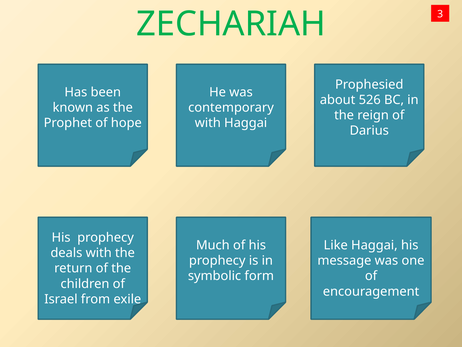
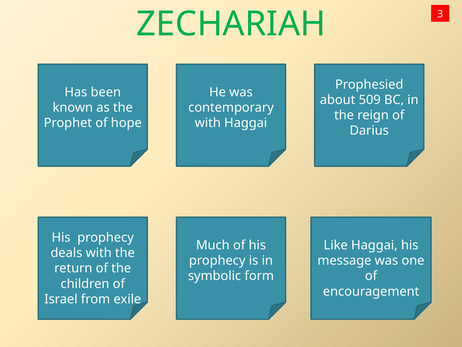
526: 526 -> 509
